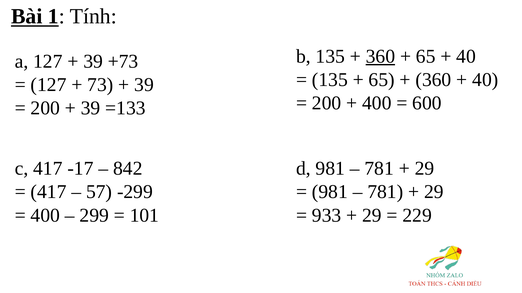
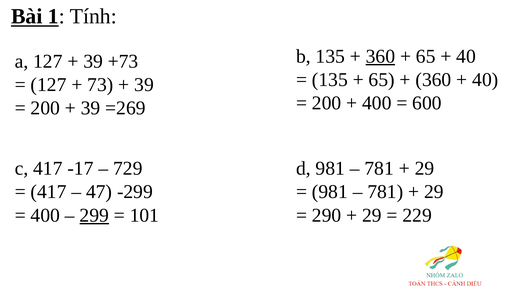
=133: =133 -> =269
842: 842 -> 729
57: 57 -> 47
299 underline: none -> present
933: 933 -> 290
